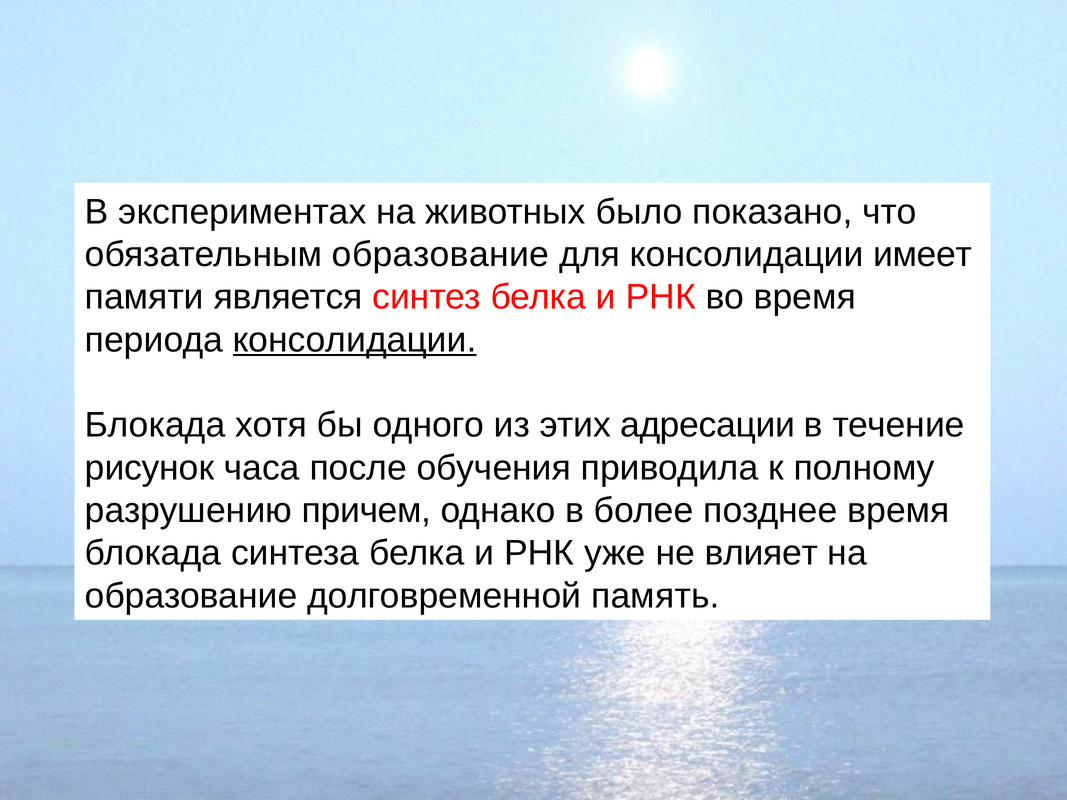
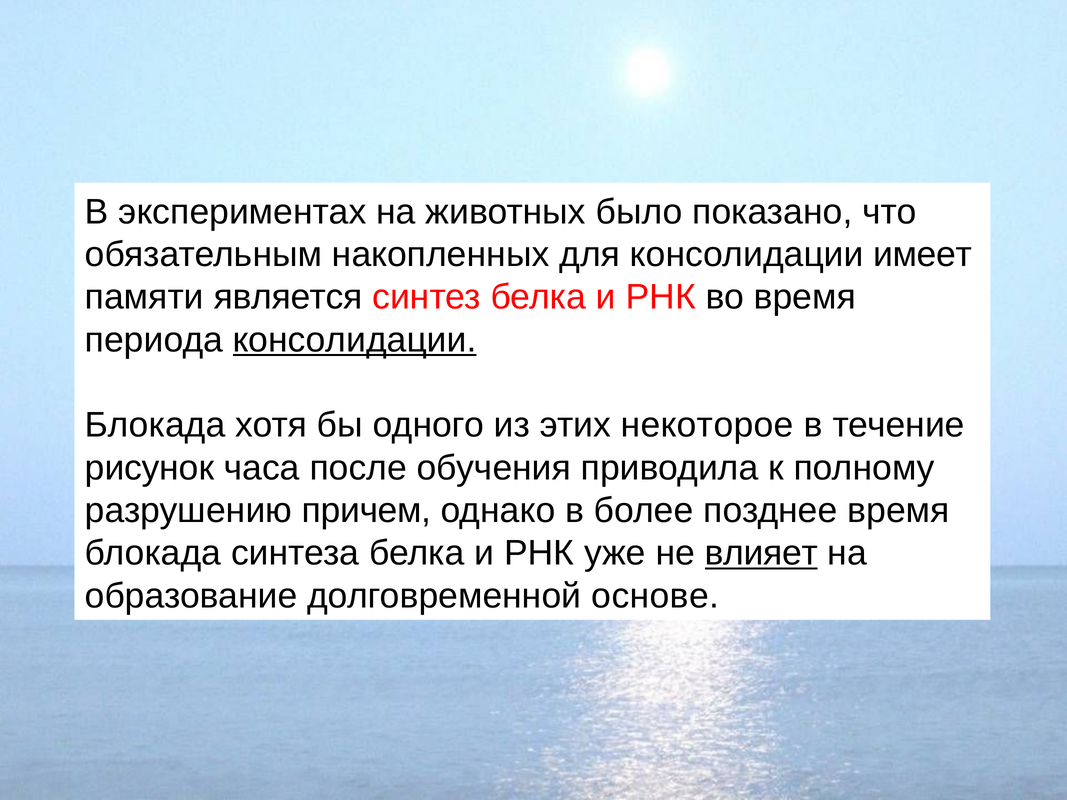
обязательным образование: образование -> накопленных
адресации: адресации -> некоторое
влияет underline: none -> present
память: память -> основе
